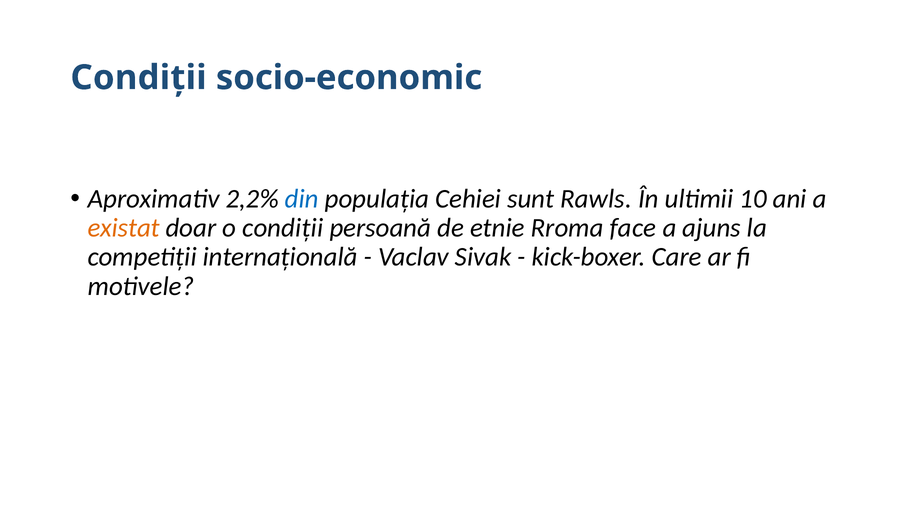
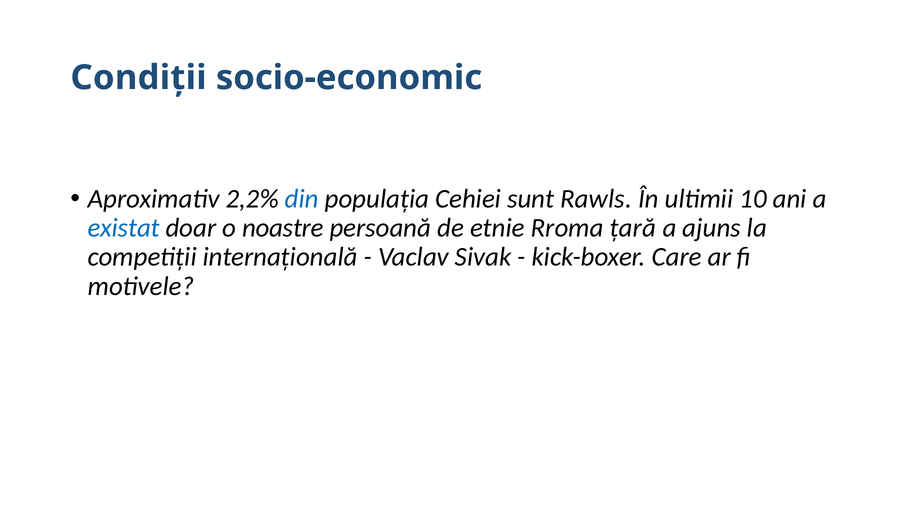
existat colour: orange -> blue
o condiții: condiții -> noastre
face: face -> țară
